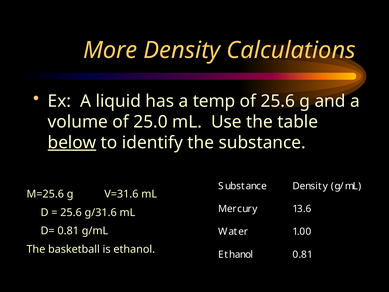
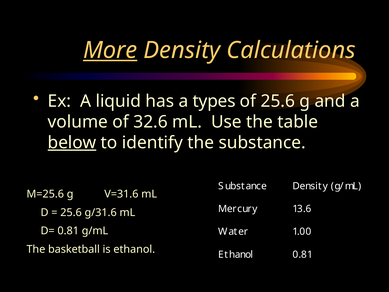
More underline: none -> present
temp: temp -> types
25.0: 25.0 -> 32.6
